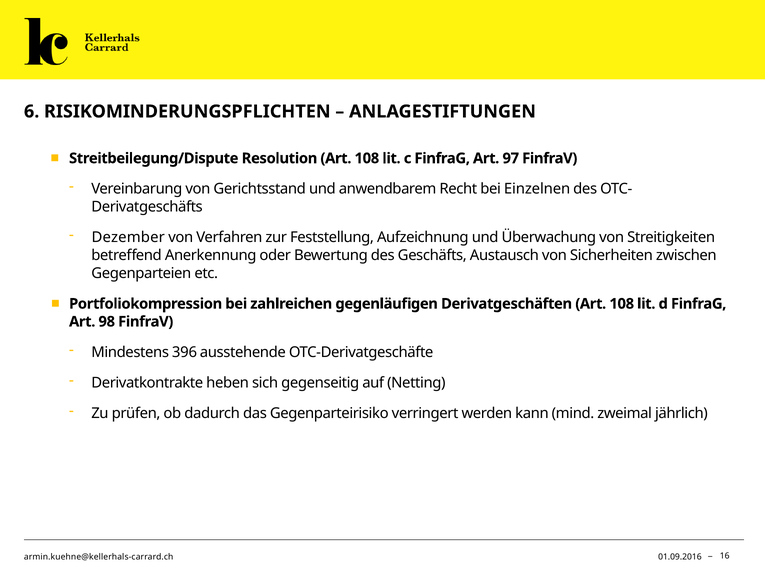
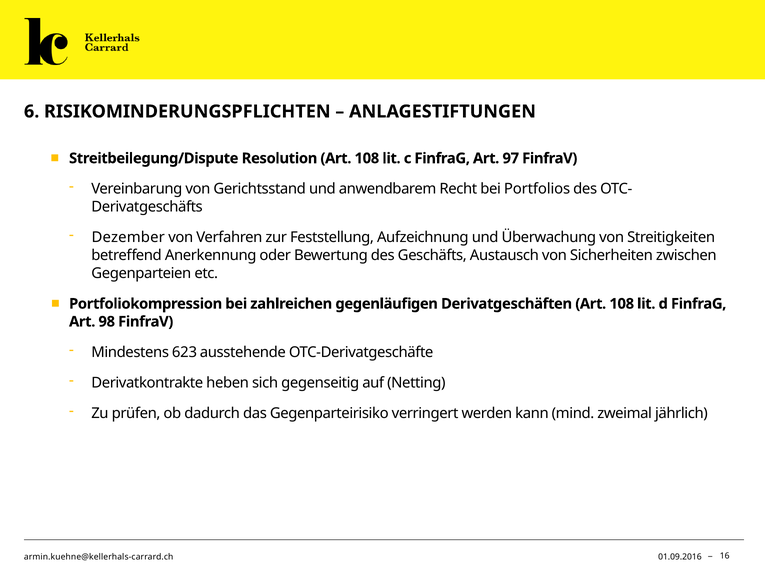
Einzelnen: Einzelnen -> Portfolios
396: 396 -> 623
